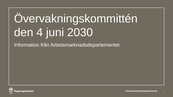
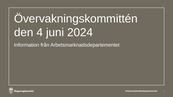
2030: 2030 -> 2024
